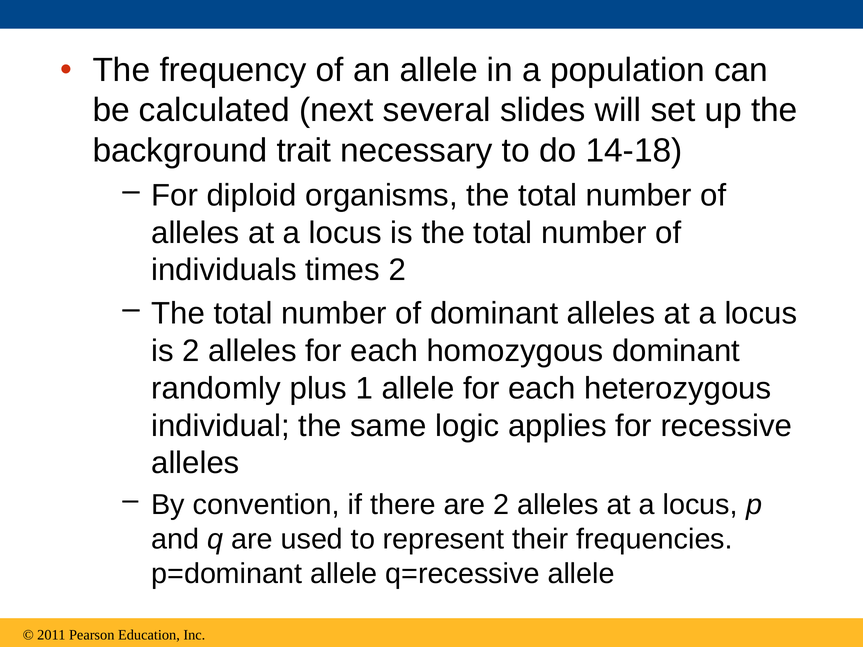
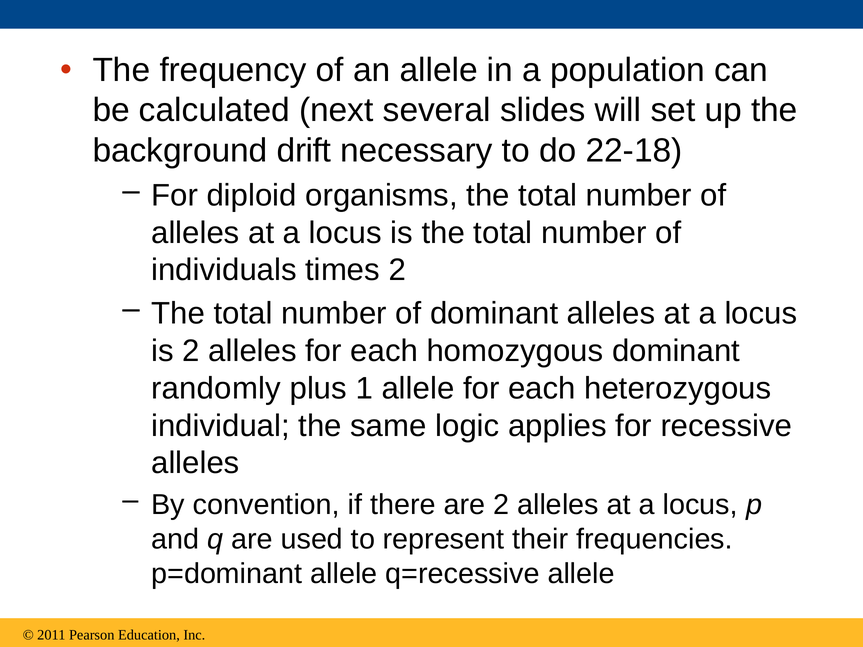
trait: trait -> drift
14-18: 14-18 -> 22-18
